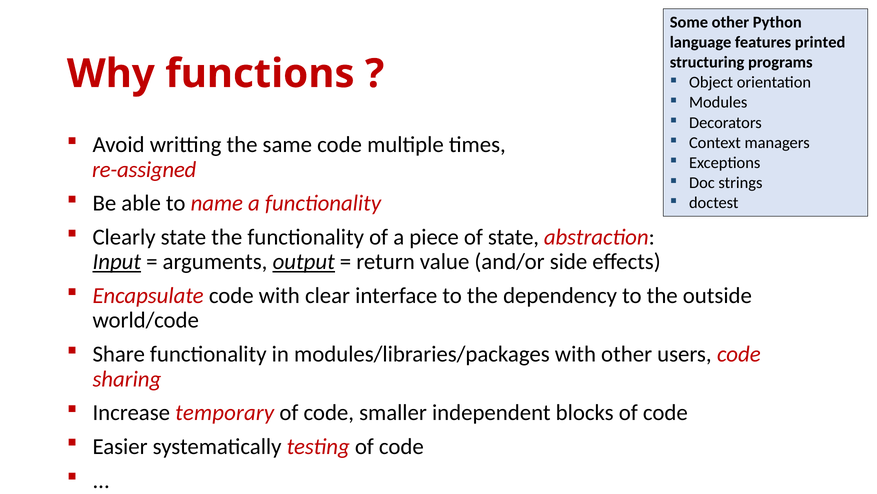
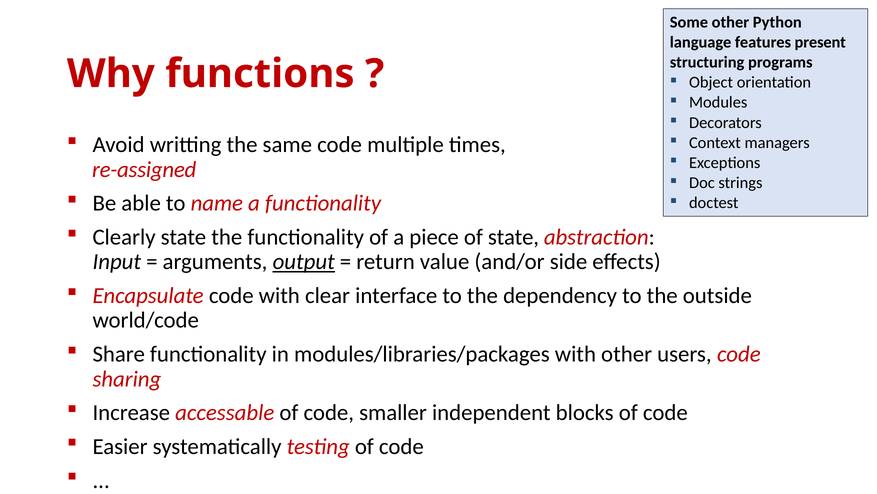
printed: printed -> present
Input underline: present -> none
temporary: temporary -> accessable
